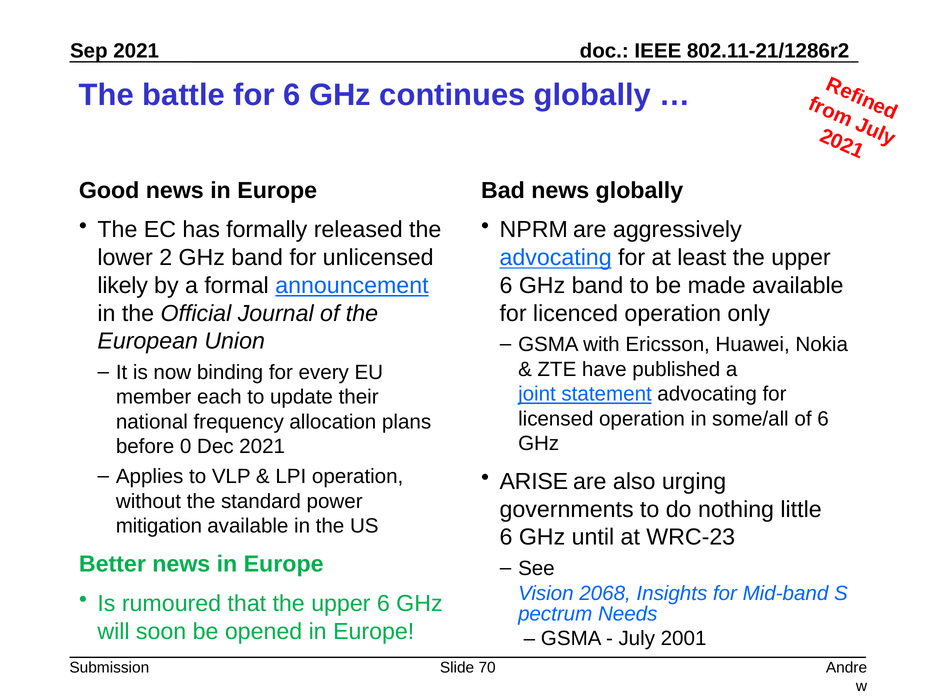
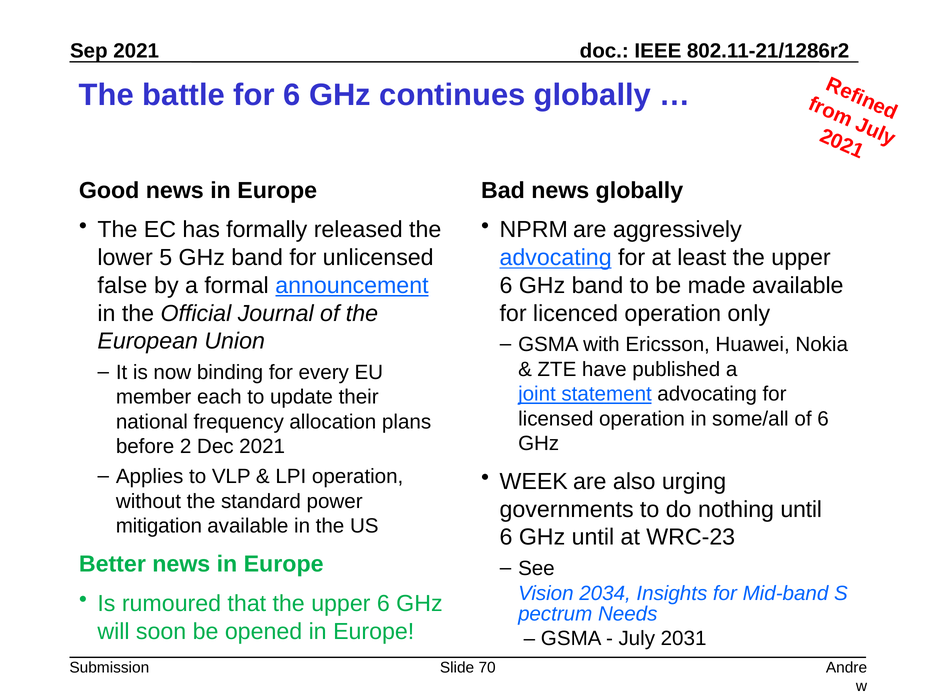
lower 2: 2 -> 5
likely: likely -> false
before 0: 0 -> 2
ARISE: ARISE -> WEEK
nothing little: little -> until
2068: 2068 -> 2034
2001: 2001 -> 2031
